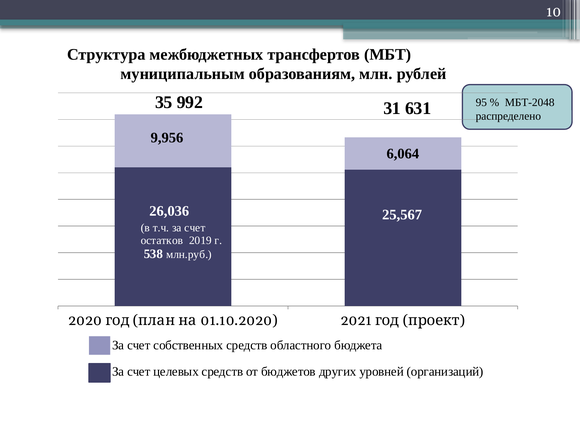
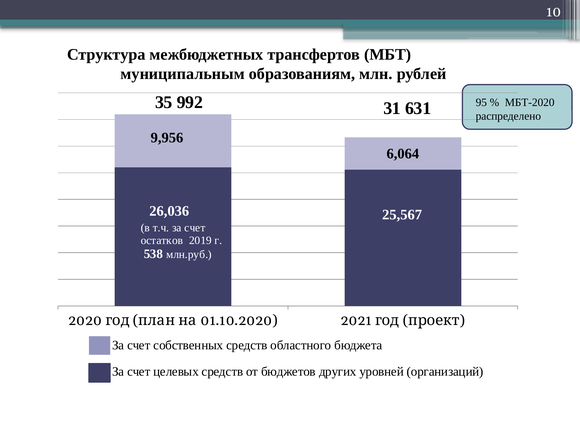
МБТ-2048: МБТ-2048 -> МБТ-2020
